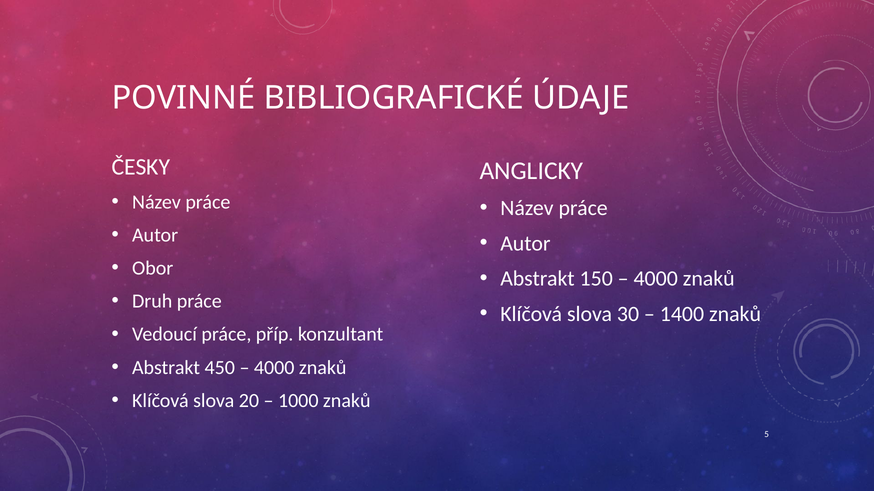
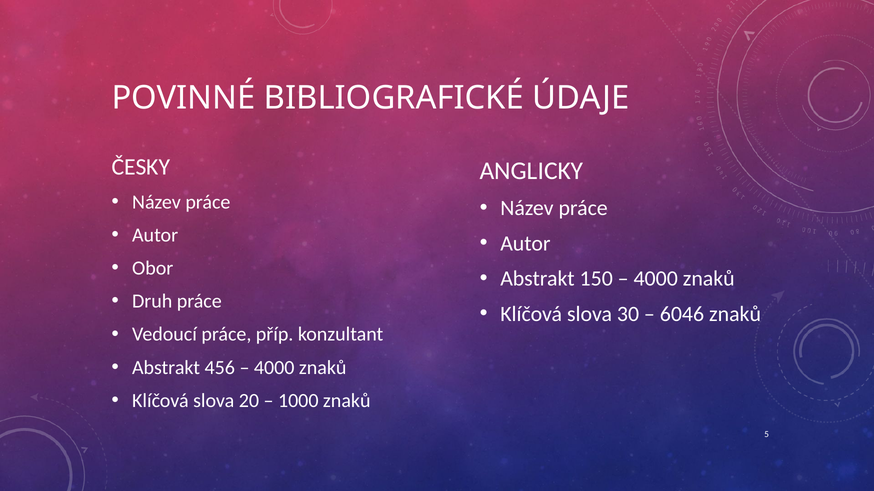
1400: 1400 -> 6046
450: 450 -> 456
